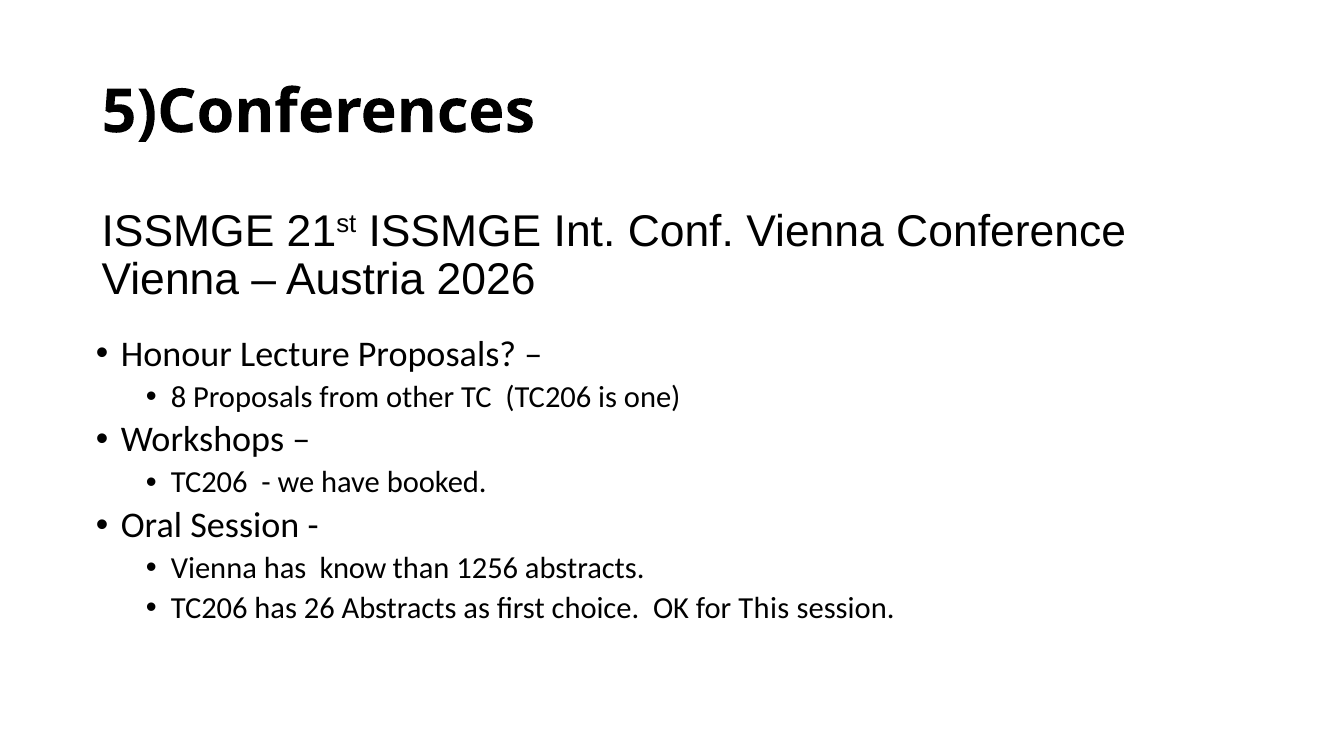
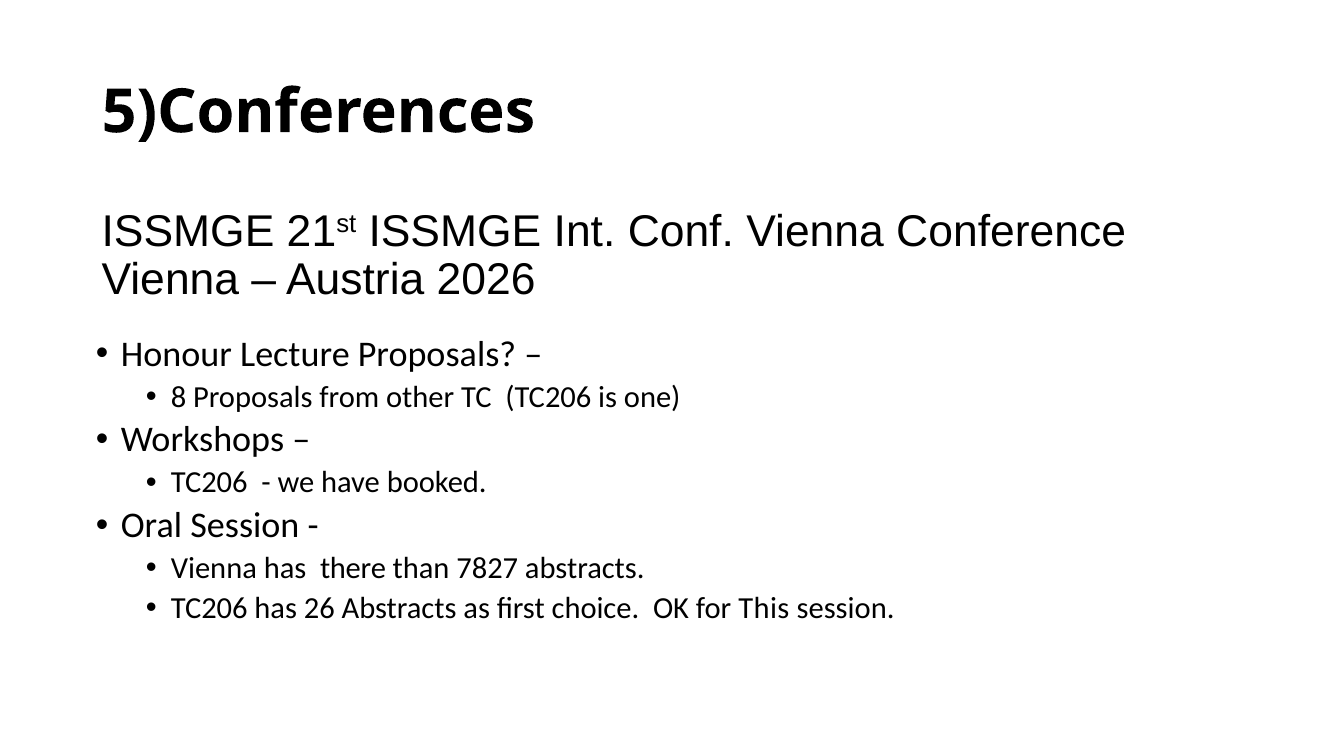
know: know -> there
1256: 1256 -> 7827
